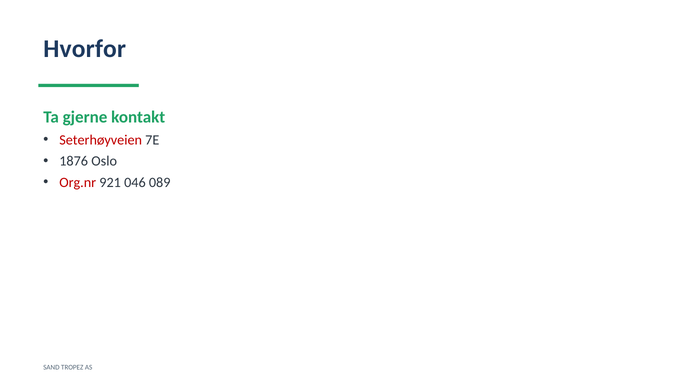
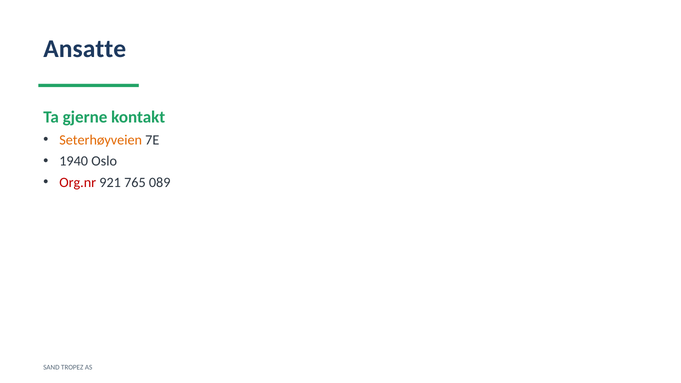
Hvorfor: Hvorfor -> Ansatte
Seterhøyveien colour: red -> orange
1876: 1876 -> 1940
046: 046 -> 765
